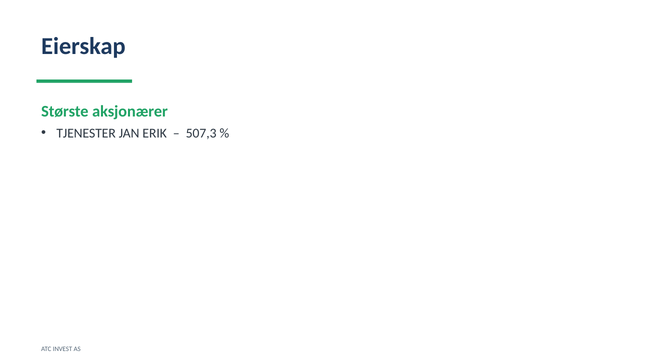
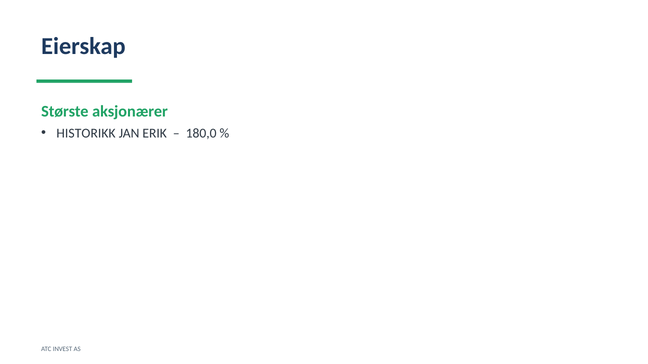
TJENESTER: TJENESTER -> HISTORIKK
507,3: 507,3 -> 180,0
